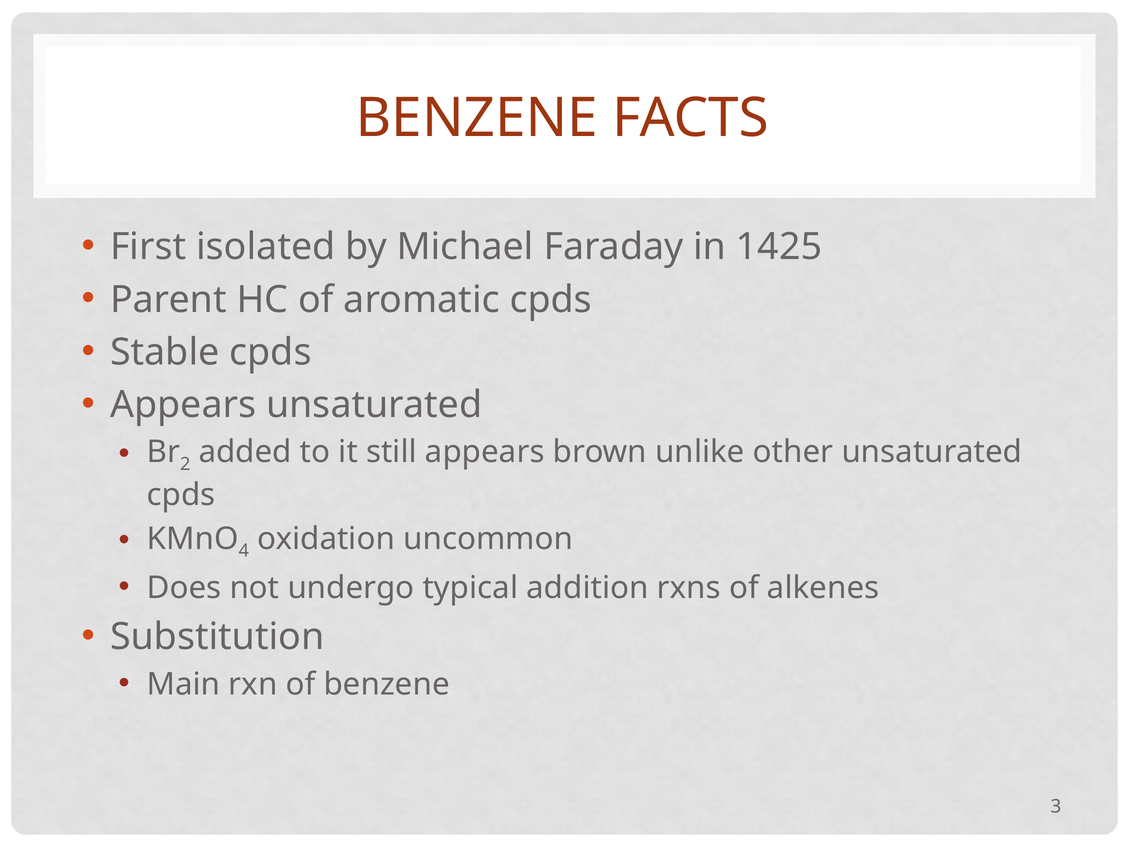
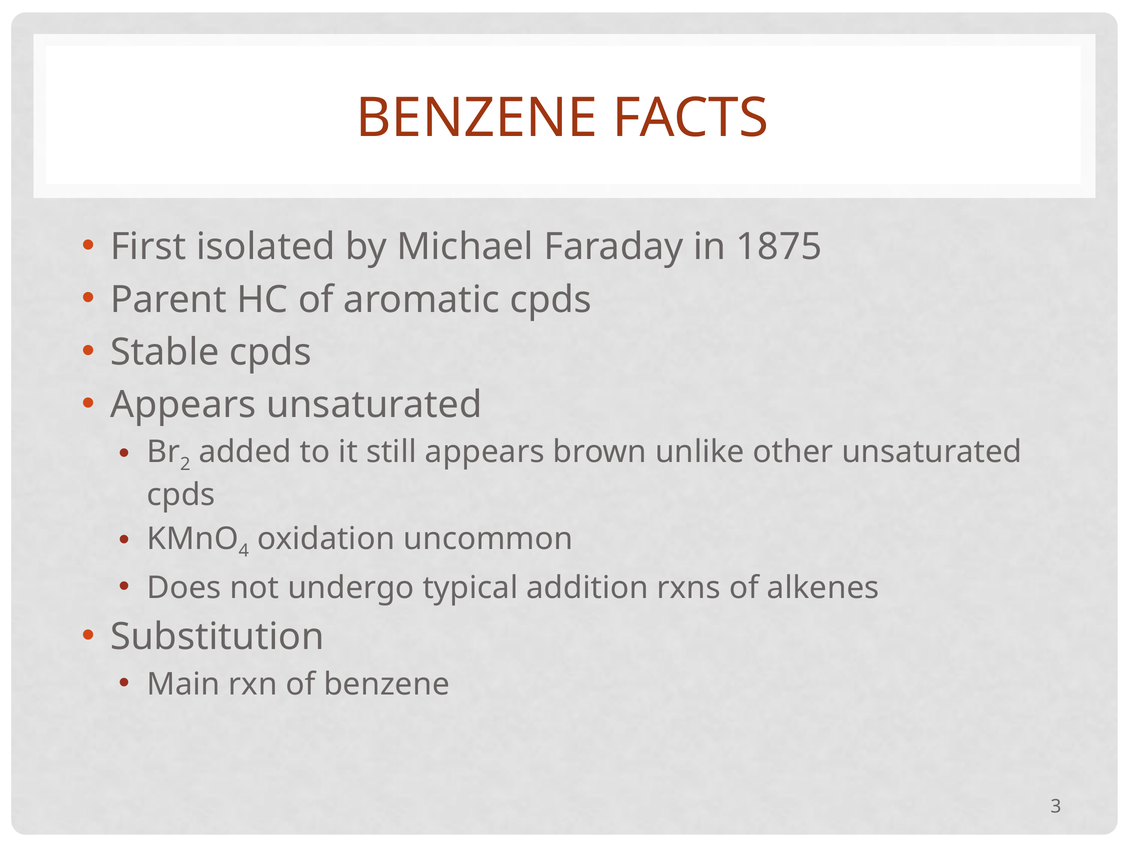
1425: 1425 -> 1875
